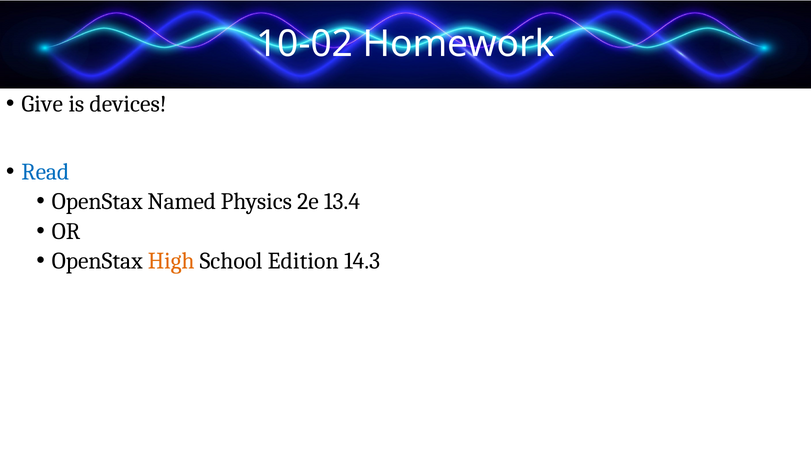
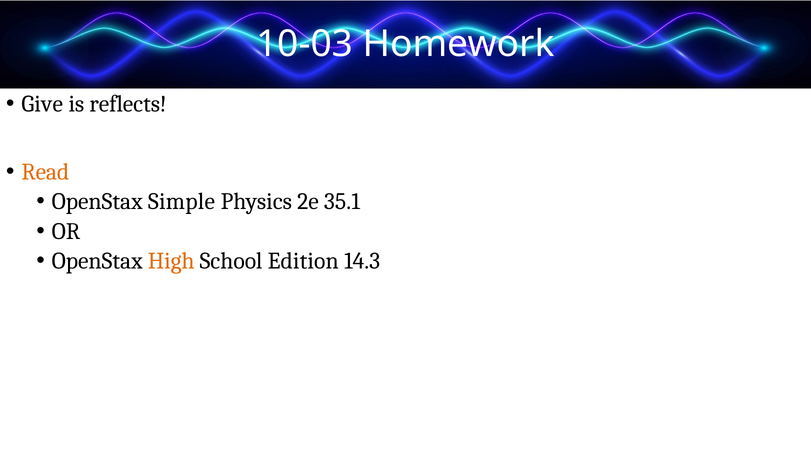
10-02: 10-02 -> 10-03
devices: devices -> reflects
Read colour: blue -> orange
Named: Named -> Simple
13.4: 13.4 -> 35.1
